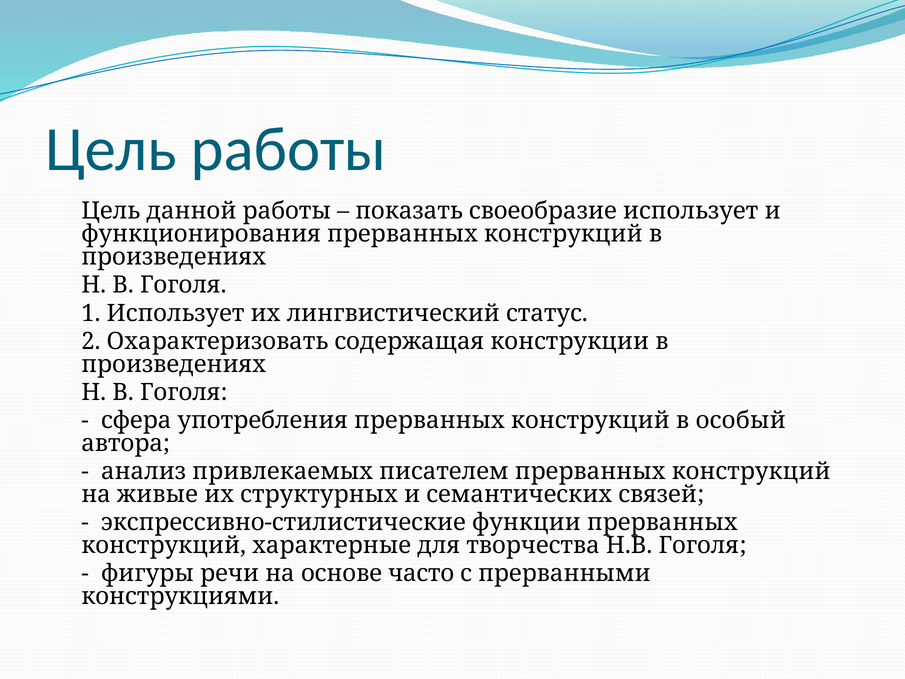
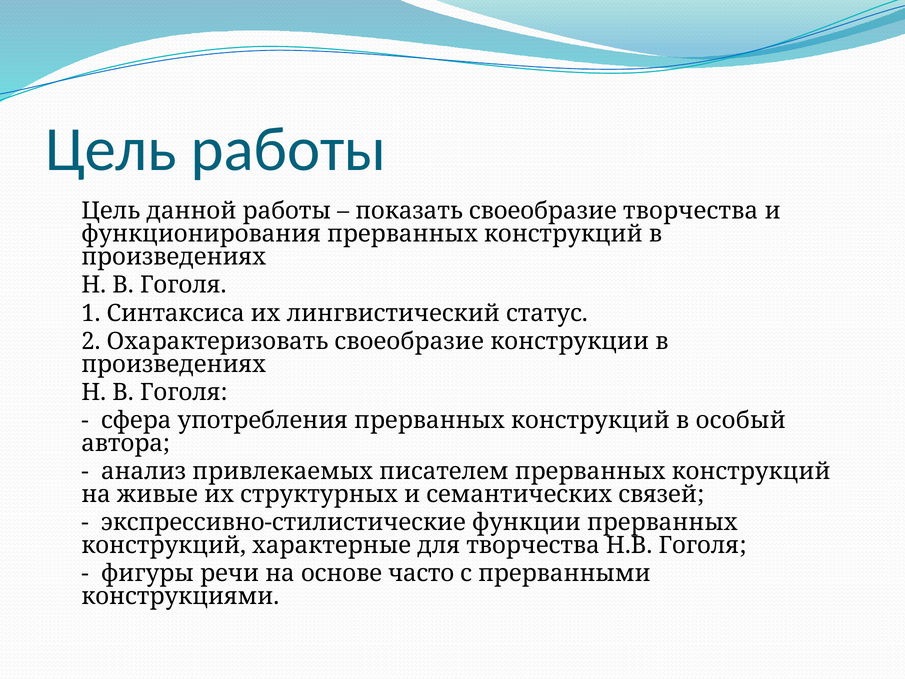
своеобразие использует: использует -> творчества
1 Использует: Использует -> Синтаксиса
Охарактеризовать содержащая: содержащая -> своеобразие
